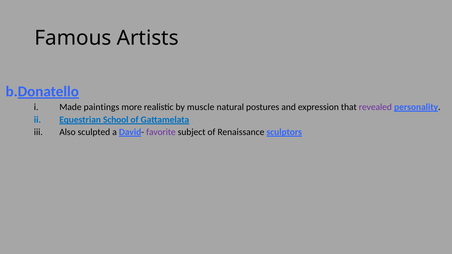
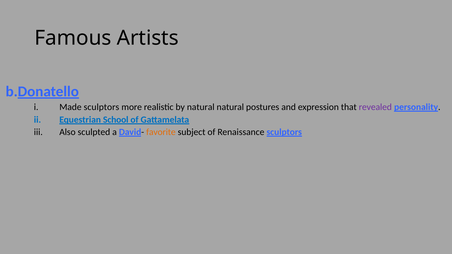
Made paintings: paintings -> sculptors
by muscle: muscle -> natural
favorite colour: purple -> orange
